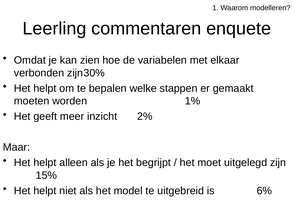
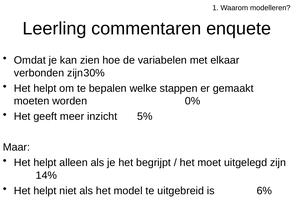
1%: 1% -> 0%
2%: 2% -> 5%
15%: 15% -> 14%
